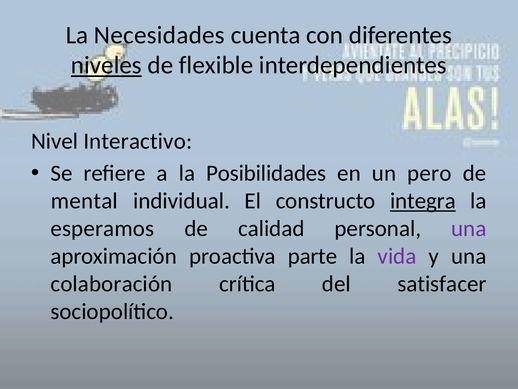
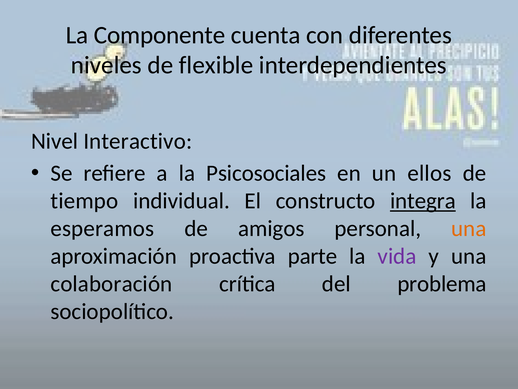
Necesidades: Necesidades -> Componente
niveles underline: present -> none
Posibilidades: Posibilidades -> Psicosociales
pero: pero -> ellos
mental: mental -> tiempo
calidad: calidad -> amigos
una at (469, 228) colour: purple -> orange
satisfacer: satisfacer -> problema
